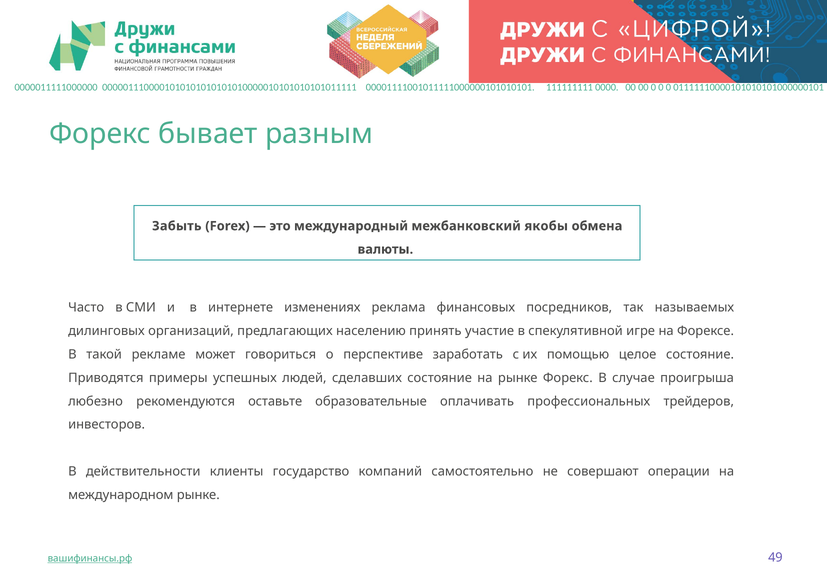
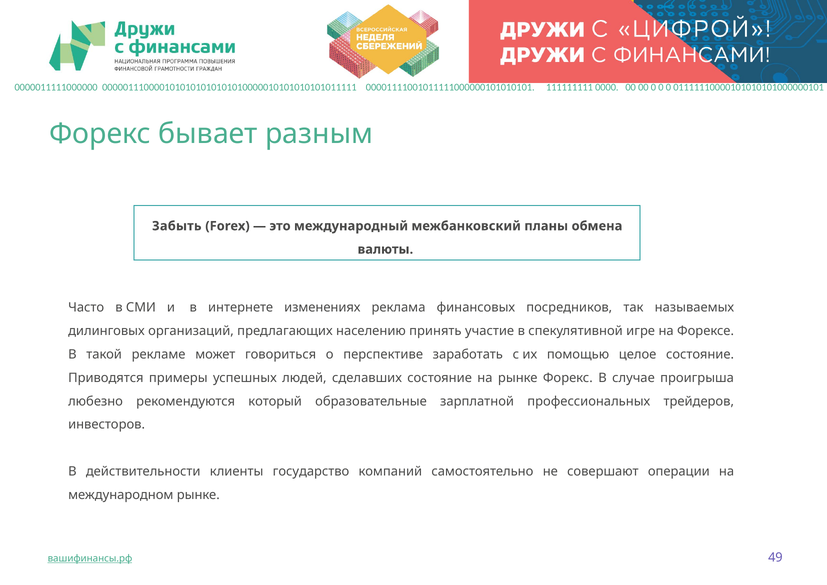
якобы: якобы -> планы
оставьте: оставьте -> который
оплачивать: оплачивать -> зарплатной
